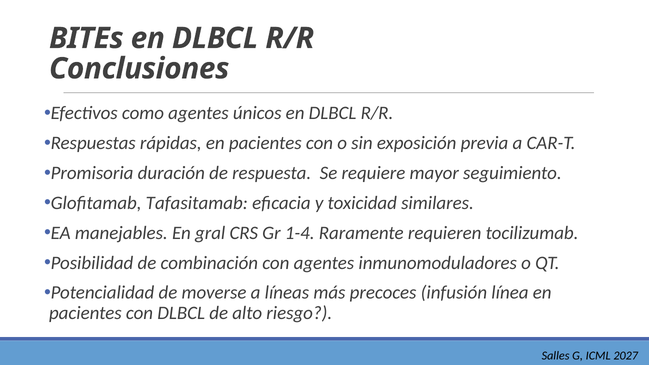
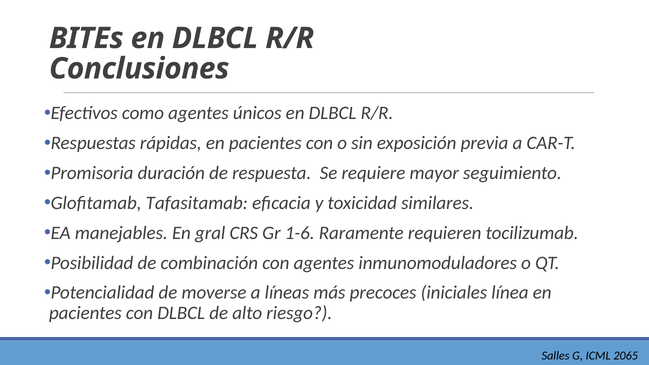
1-4: 1-4 -> 1-6
infusión: infusión -> iniciales
2027: 2027 -> 2065
